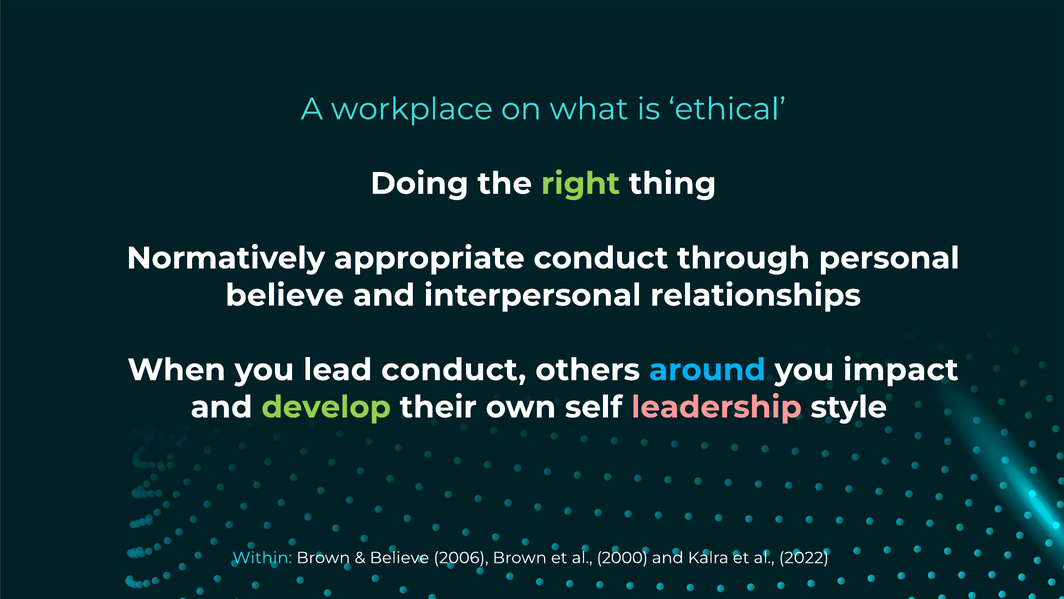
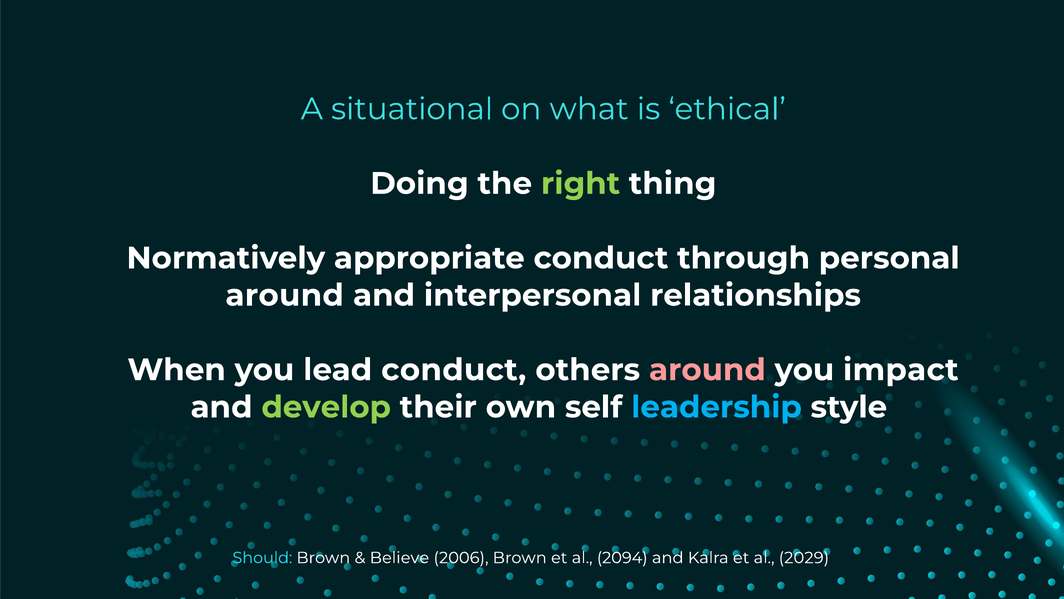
workplace: workplace -> situational
believe at (285, 295): believe -> around
around at (707, 370) colour: light blue -> pink
leadership colour: pink -> light blue
Within: Within -> Should
2000: 2000 -> 2094
2022: 2022 -> 2029
